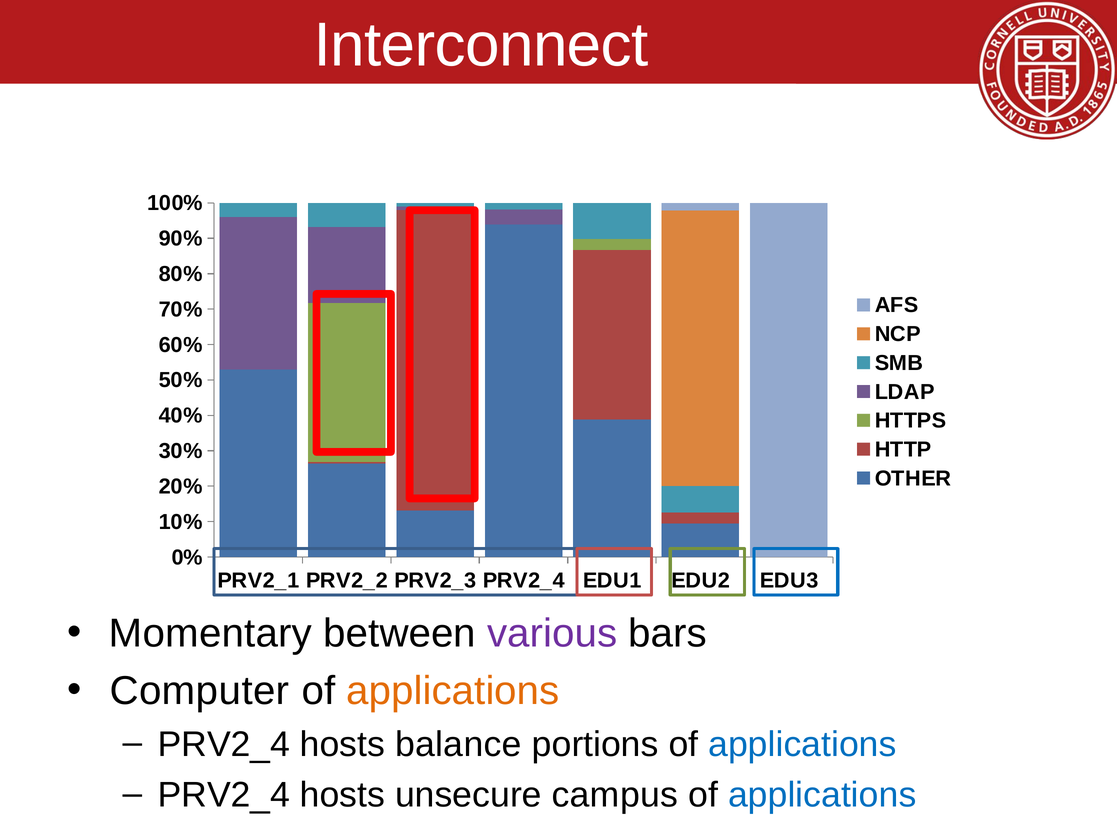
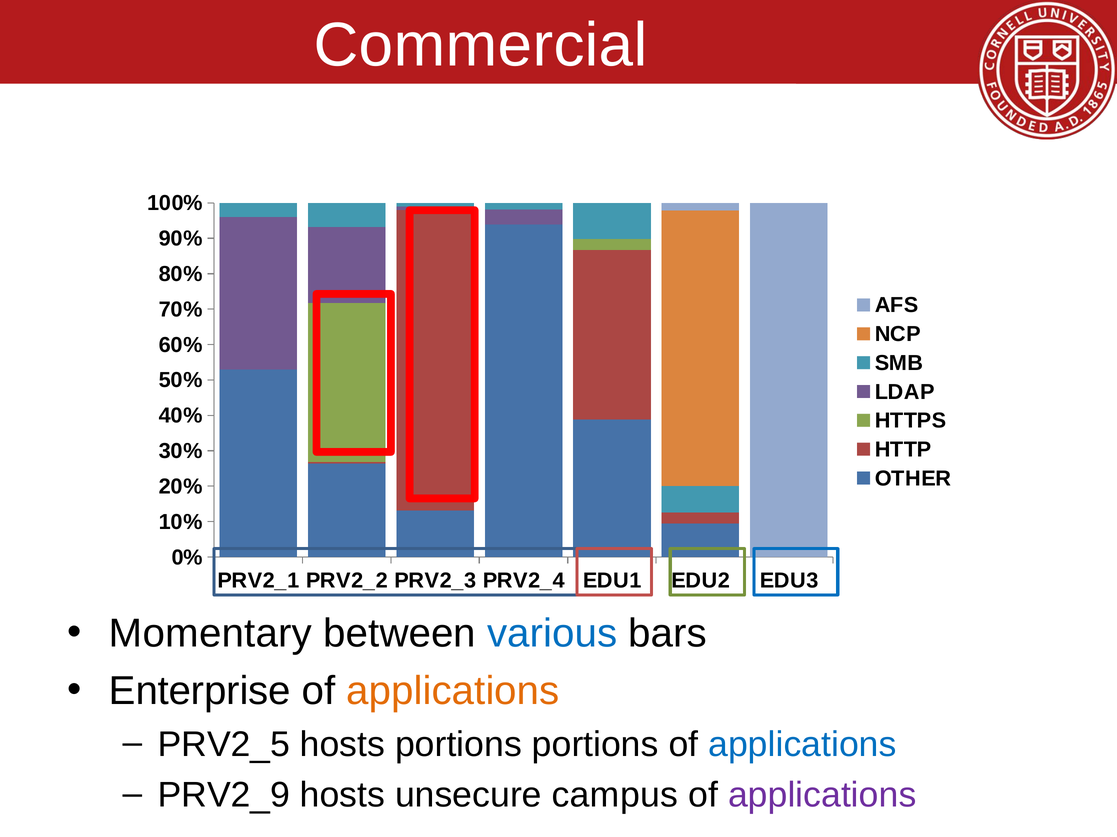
Interconnect: Interconnect -> Commercial
various colour: purple -> blue
Computer: Computer -> Enterprise
PRV2_4 at (224, 745): PRV2_4 -> PRV2_5
hosts balance: balance -> portions
PRV2_4 at (224, 796): PRV2_4 -> PRV2_9
applications at (822, 796) colour: blue -> purple
